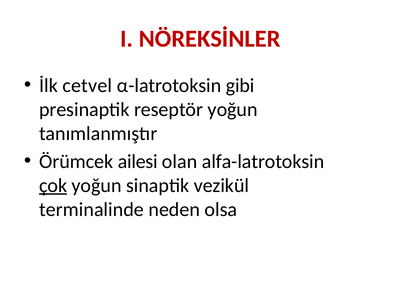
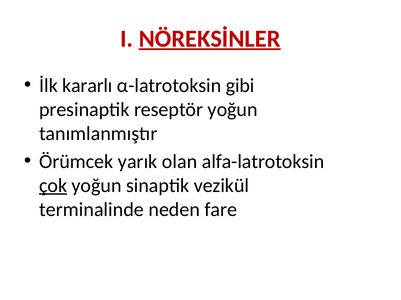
NÖREKSİNLER underline: none -> present
cetvel: cetvel -> kararlı
ailesi: ailesi -> yarık
olsa: olsa -> fare
